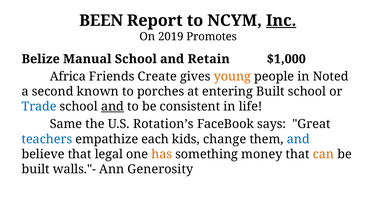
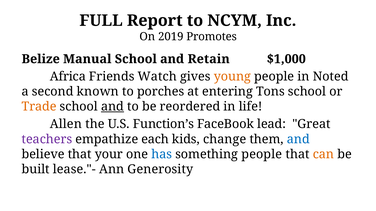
BEEN: BEEN -> FULL
Inc underline: present -> none
Create: Create -> Watch
entering Built: Built -> Tons
Trade colour: blue -> orange
consistent: consistent -> reordered
Same: Same -> Allen
Rotation’s: Rotation’s -> Function’s
says: says -> lead
teachers colour: blue -> purple
legal: legal -> your
has colour: orange -> blue
something money: money -> people
walls."-: walls."- -> lease."-
